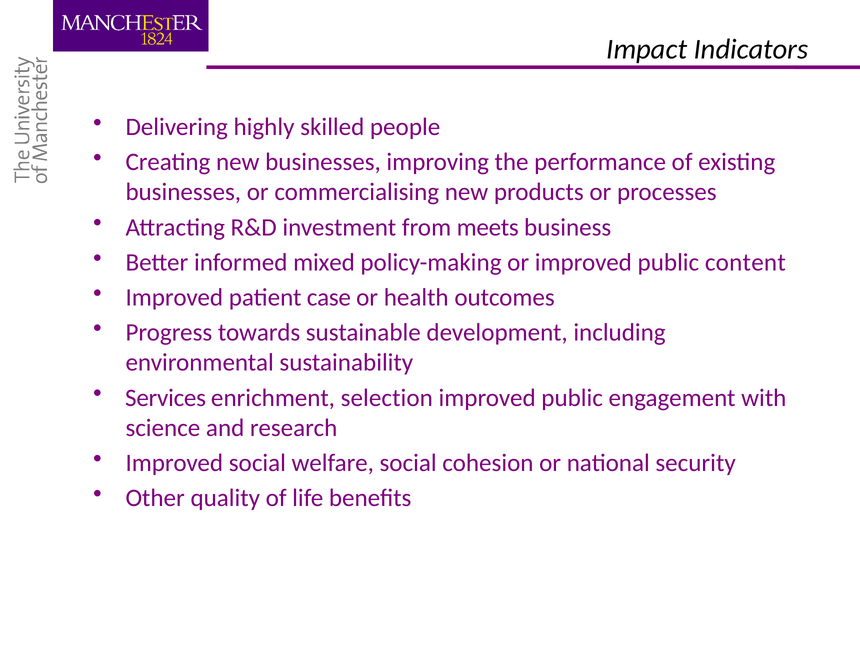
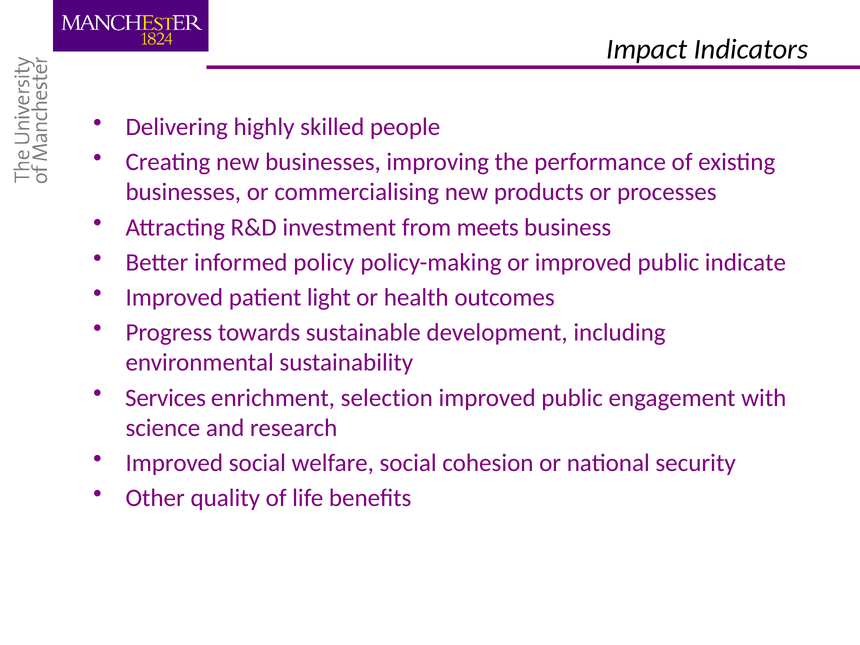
mixed: mixed -> policy
content: content -> indicate
case: case -> light
